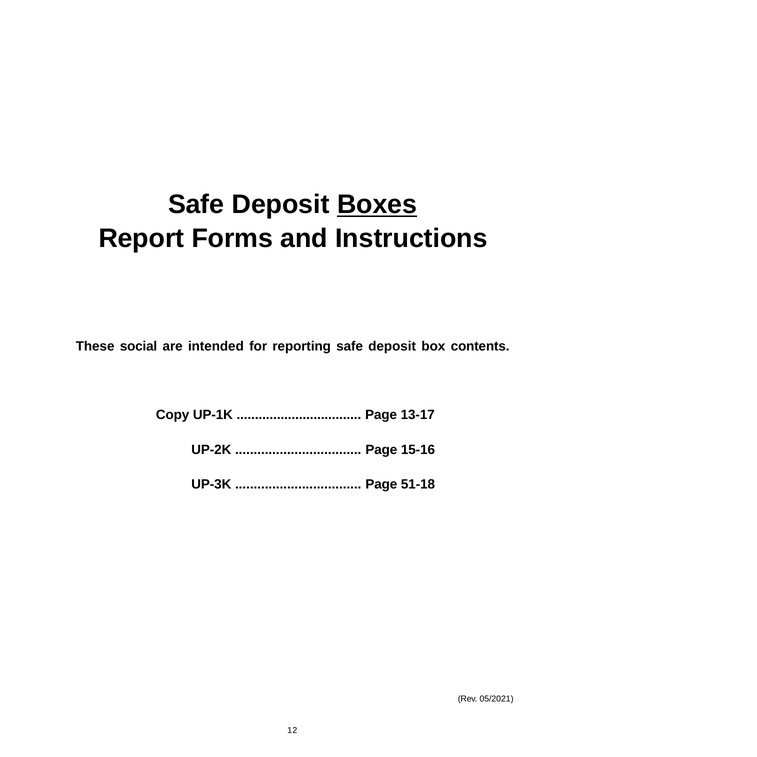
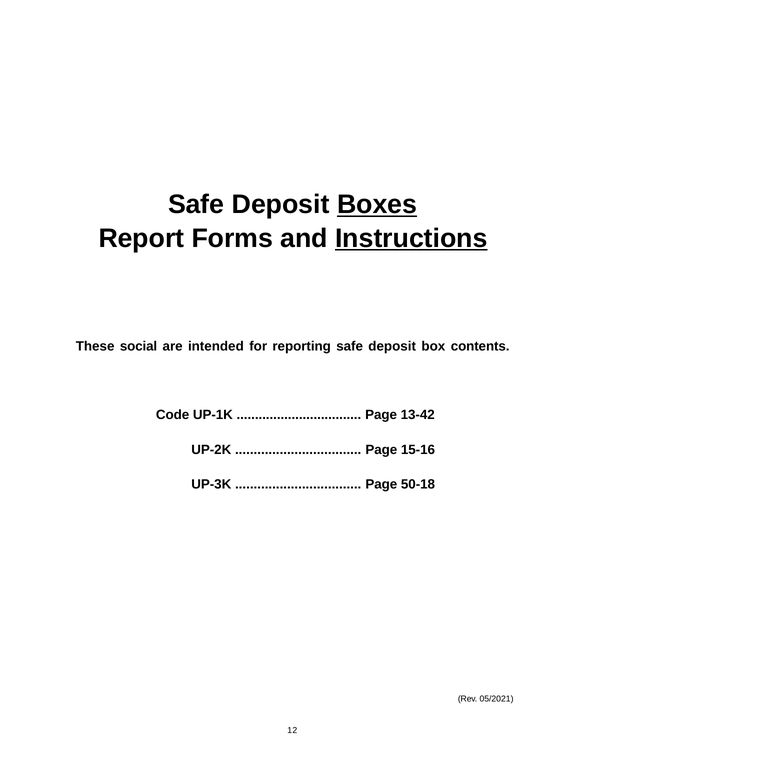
Instructions underline: none -> present
Copy: Copy -> Code
13-17: 13-17 -> 13-42
51-18: 51-18 -> 50-18
